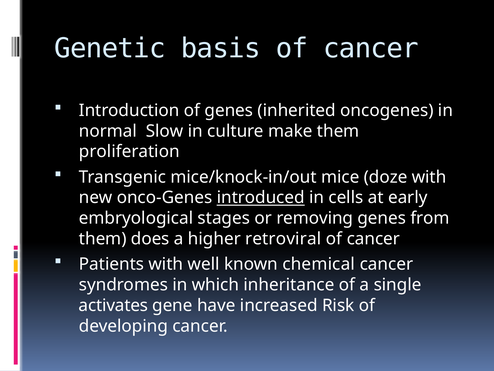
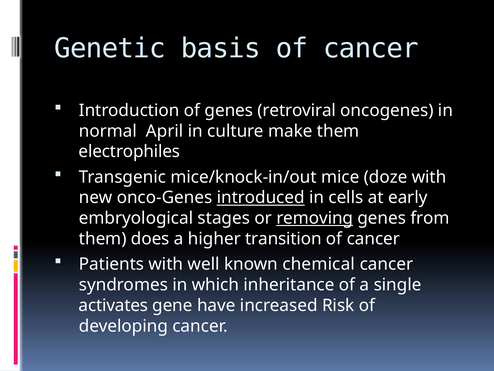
inherited: inherited -> retroviral
Slow: Slow -> April
proliferation: proliferation -> electrophiles
removing underline: none -> present
retroviral: retroviral -> transition
